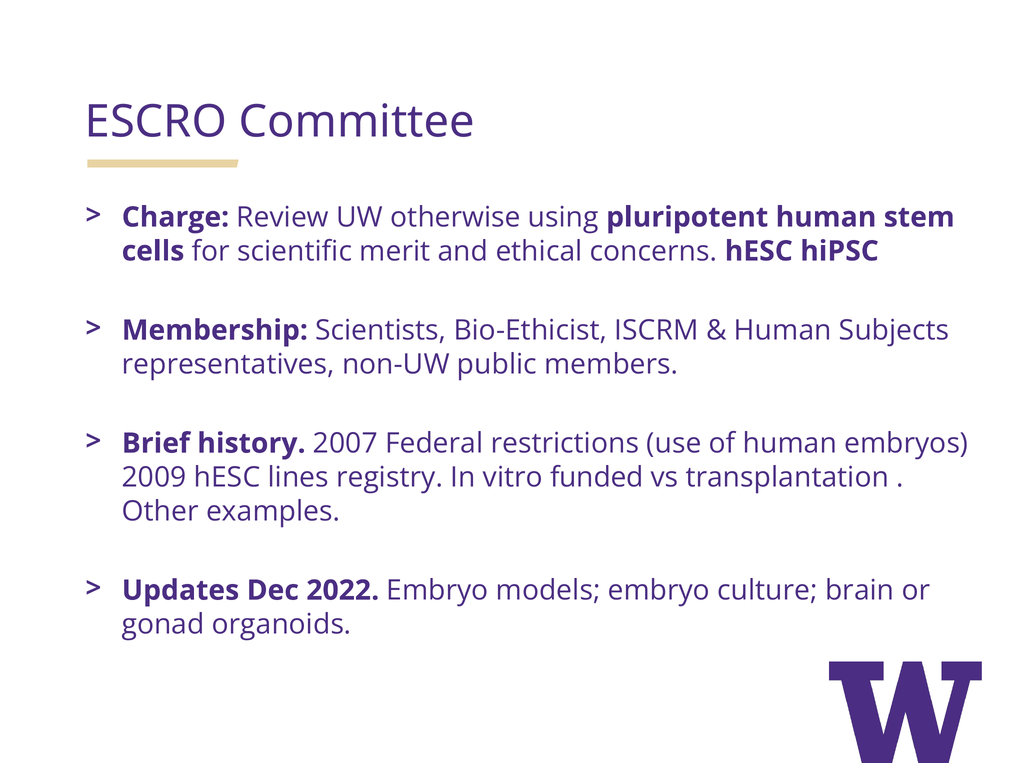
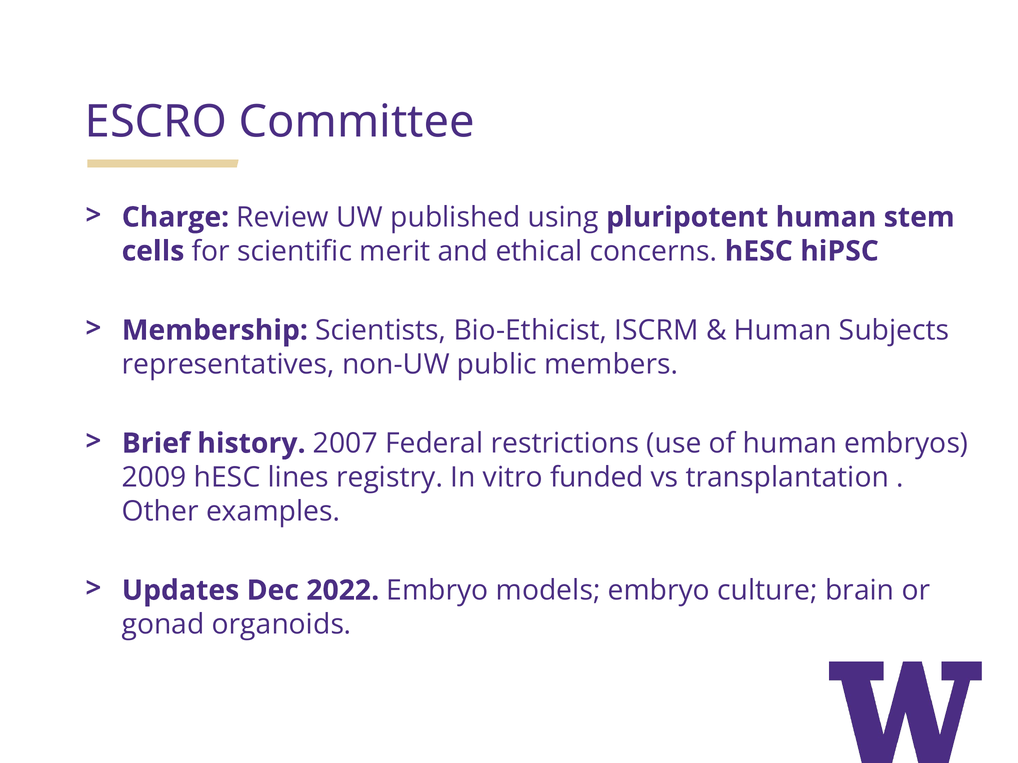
otherwise: otherwise -> published
